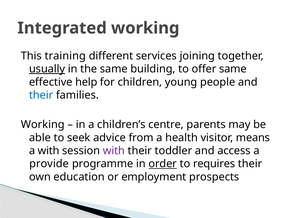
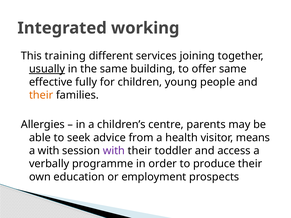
help: help -> fully
their at (41, 95) colour: blue -> orange
Working at (43, 125): Working -> Allergies
provide: provide -> verbally
order underline: present -> none
requires: requires -> produce
